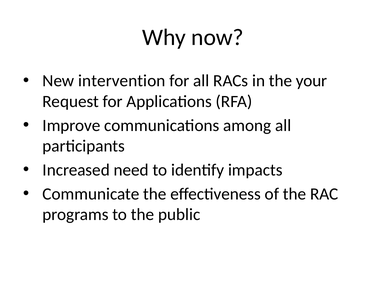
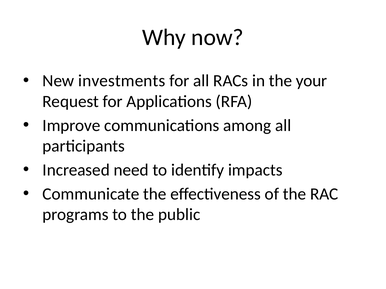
intervention: intervention -> investments
